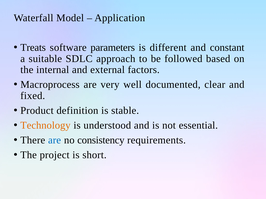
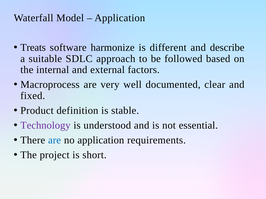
parameters: parameters -> harmonize
constant: constant -> describe
Technology colour: orange -> purple
no consistency: consistency -> application
